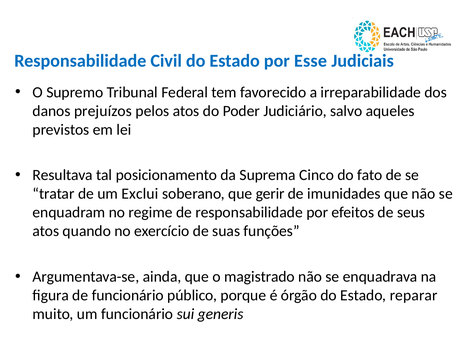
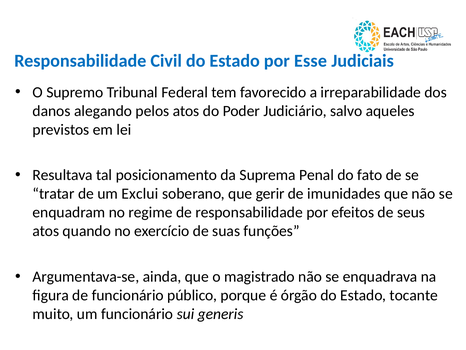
prejuízos: prejuízos -> alegando
Cinco: Cinco -> Penal
reparar: reparar -> tocante
